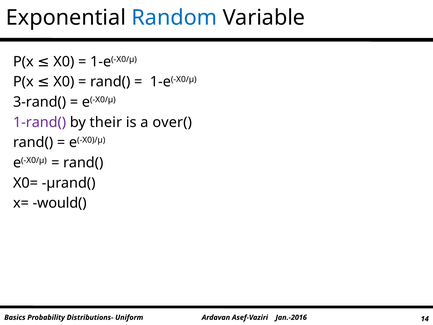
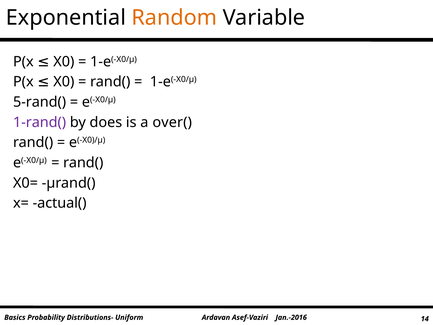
Random colour: blue -> orange
3-rand(: 3-rand( -> 5-rand(
their: their -> does
would(: would( -> actual(
